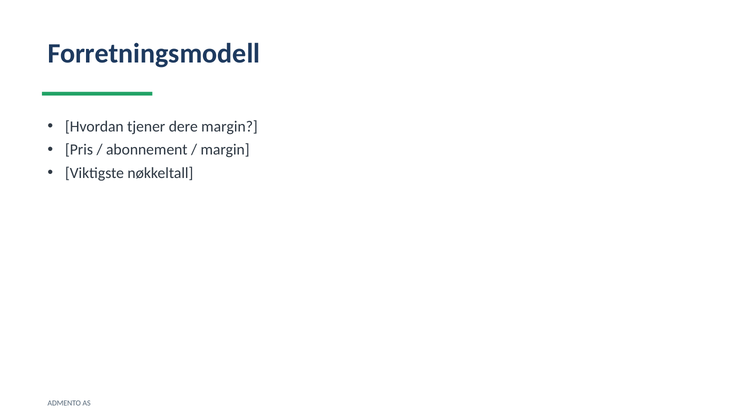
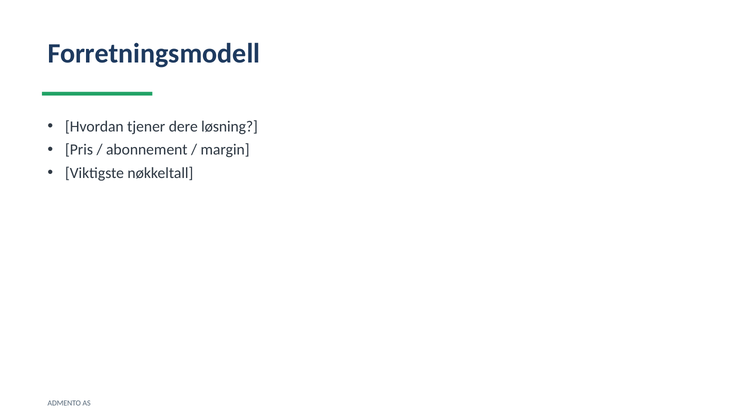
dere margin: margin -> løsning
